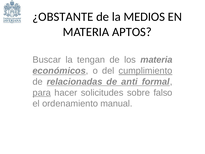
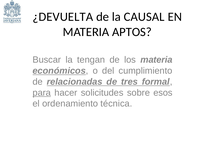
¿OBSTANTE: ¿OBSTANTE -> ¿DEVUELTA
MEDIOS: MEDIOS -> CAUSAL
cumplimiento underline: present -> none
anti: anti -> tres
falso: falso -> esos
manual: manual -> técnica
